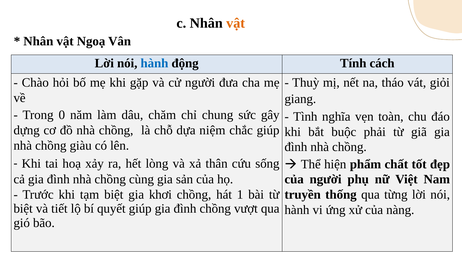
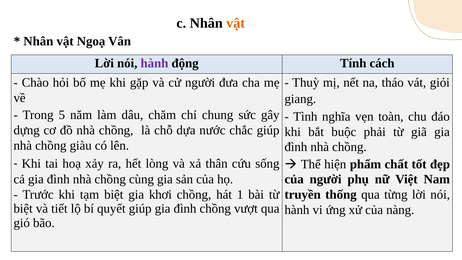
hành at (154, 63) colour: blue -> purple
0: 0 -> 5
niệm: niệm -> nước
